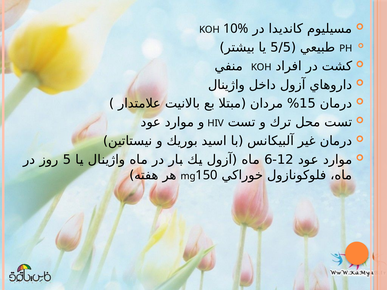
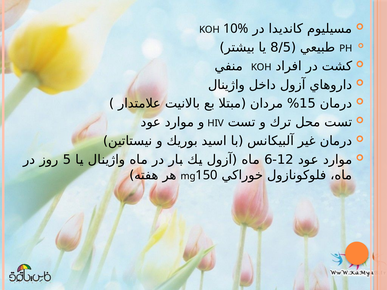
5/5: 5/5 -> 8/5
